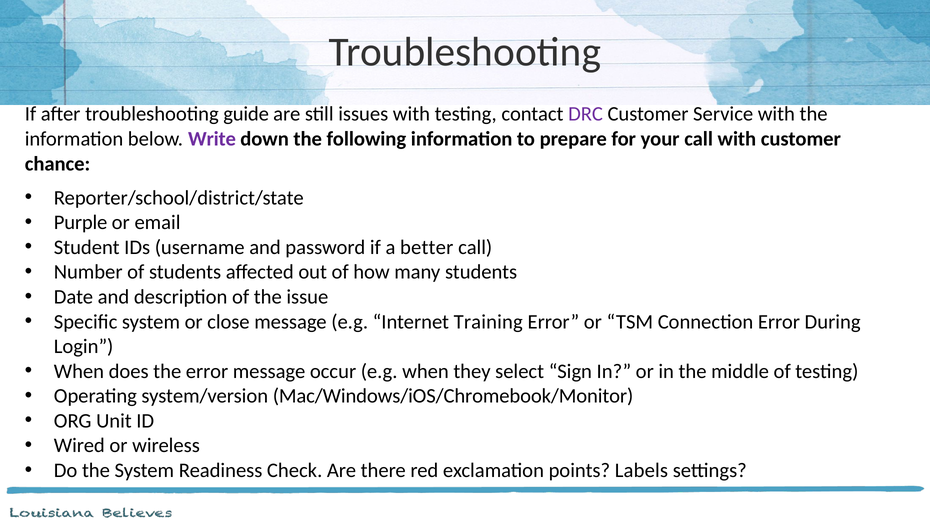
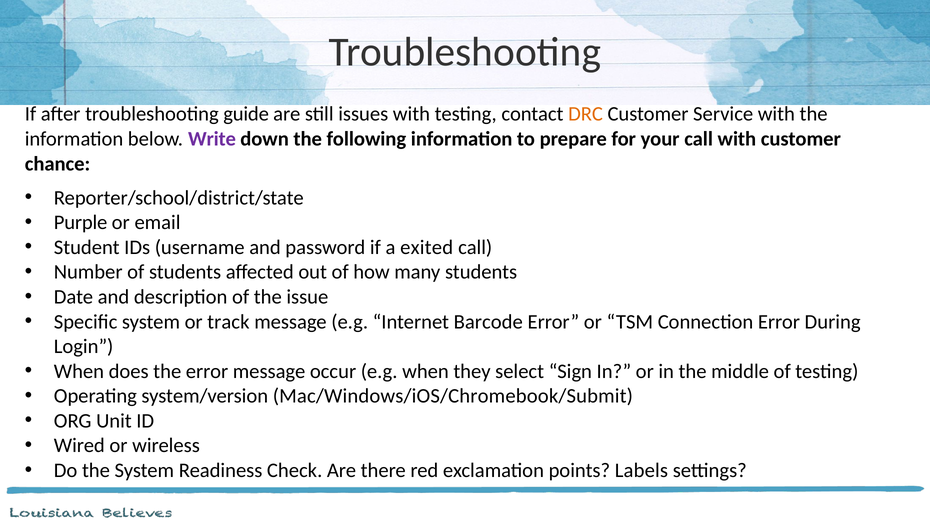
DRC colour: purple -> orange
better: better -> exited
close: close -> track
Training: Training -> Barcode
Mac/Windows/iOS/Chromebook/Monitor: Mac/Windows/iOS/Chromebook/Monitor -> Mac/Windows/iOS/Chromebook/Submit
